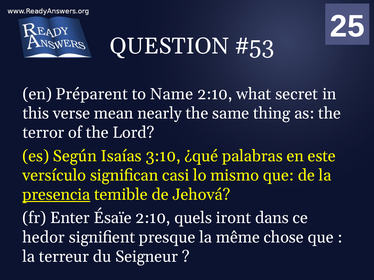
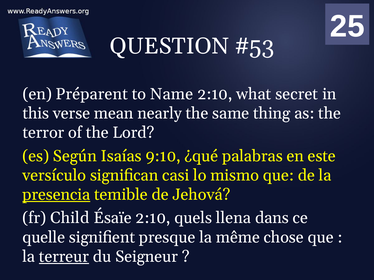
3:10: 3:10 -> 9:10
Enter: Enter -> Child
iront: iront -> llena
hedor: hedor -> quelle
terreur underline: none -> present
